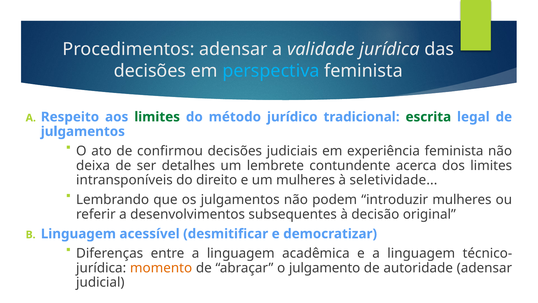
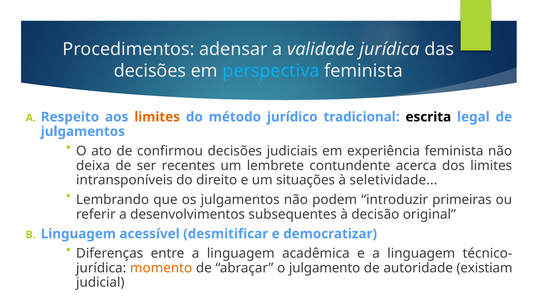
limites at (157, 117) colour: green -> orange
escrita colour: green -> black
detalhes: detalhes -> recentes
um mulheres: mulheres -> situações
introduzir mulheres: mulheres -> primeiras
autoridade adensar: adensar -> existiam
